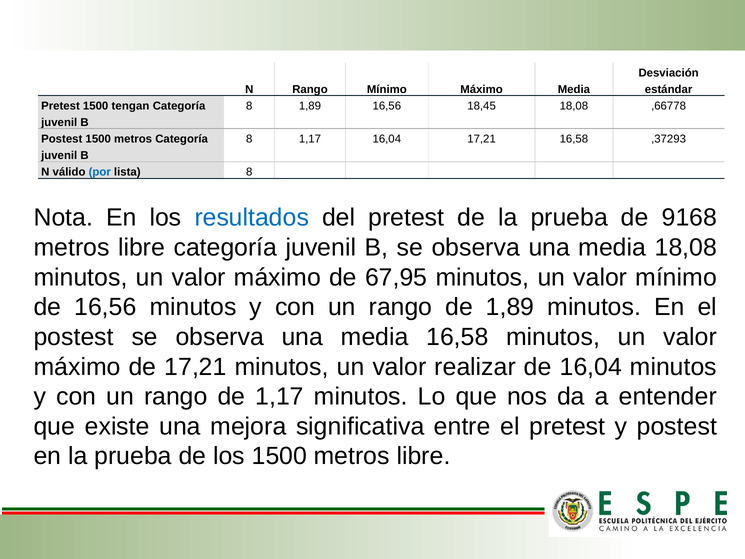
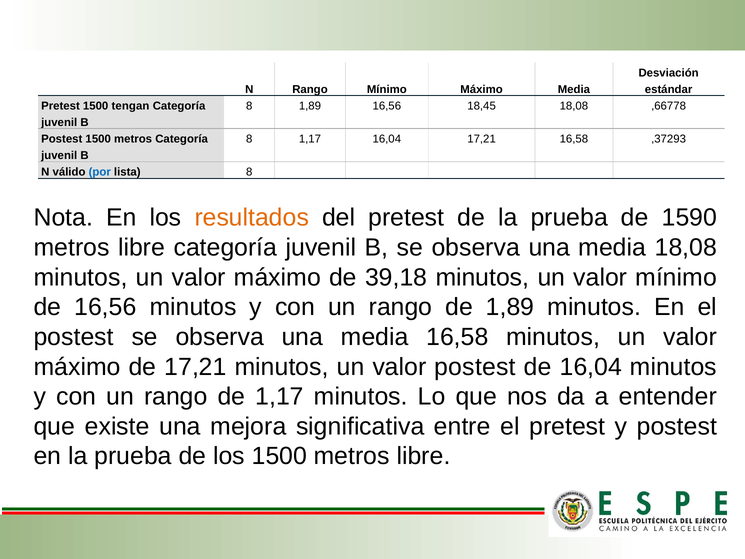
resultados colour: blue -> orange
9168: 9168 -> 1590
67,95: 67,95 -> 39,18
valor realizar: realizar -> postest
